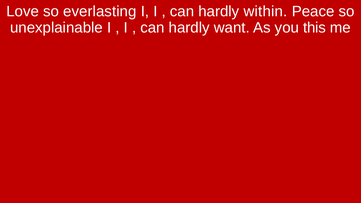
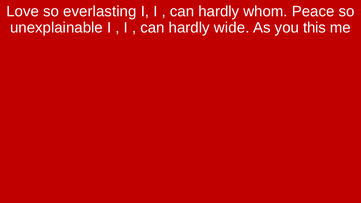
within: within -> whom
want: want -> wide
